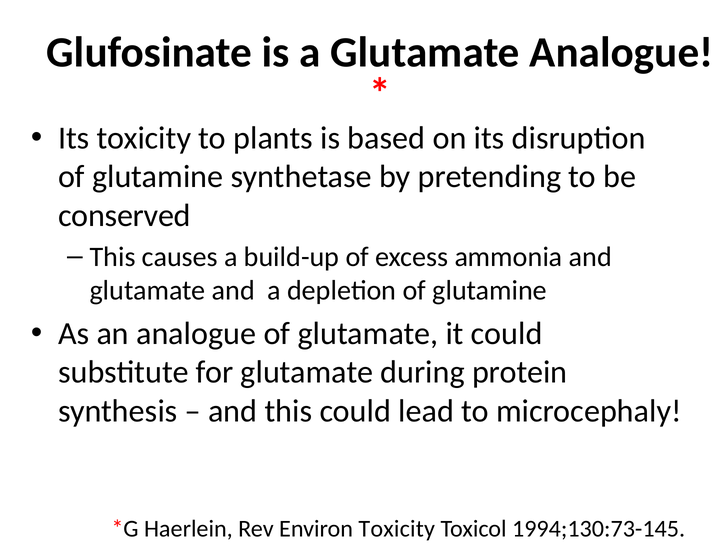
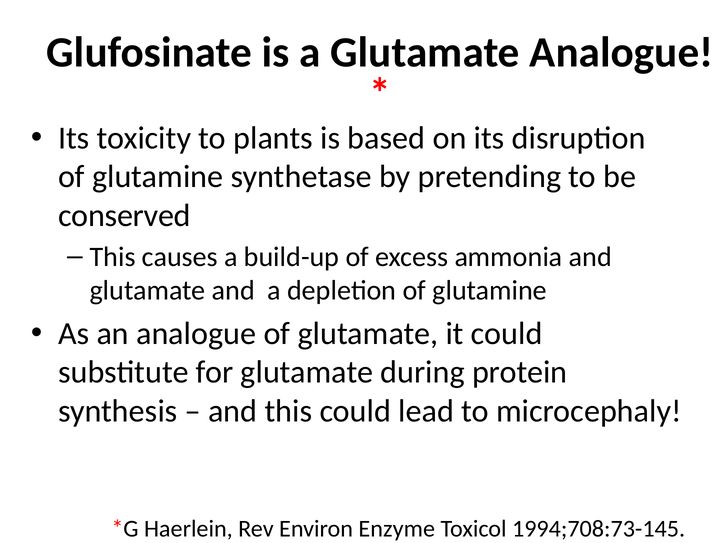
Environ Toxicity: Toxicity -> Enzyme
1994;130:73-145: 1994;130:73-145 -> 1994;708:73-145
